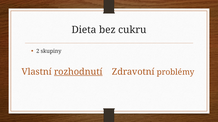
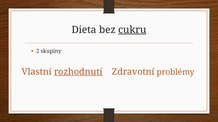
cukru underline: none -> present
